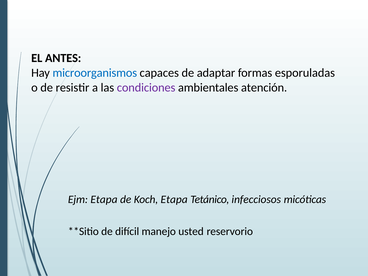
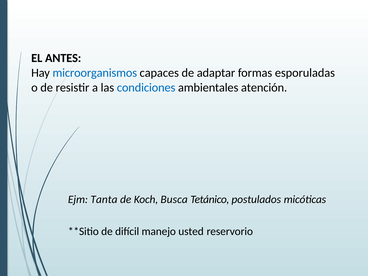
condiciones colour: purple -> blue
Ejm Etapa: Etapa -> Tanta
Koch Etapa: Etapa -> Busca
infecciosos: infecciosos -> postulados
